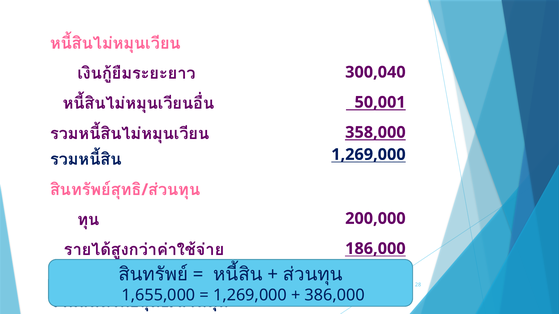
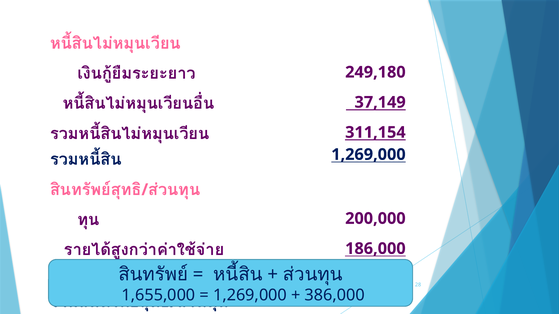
300,040: 300,040 -> 249,180
50,001: 50,001 -> 37,149
358,000: 358,000 -> 311,154
